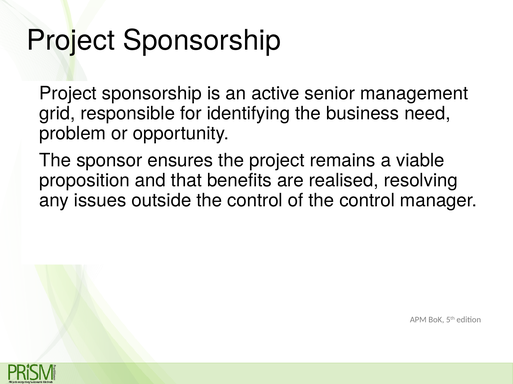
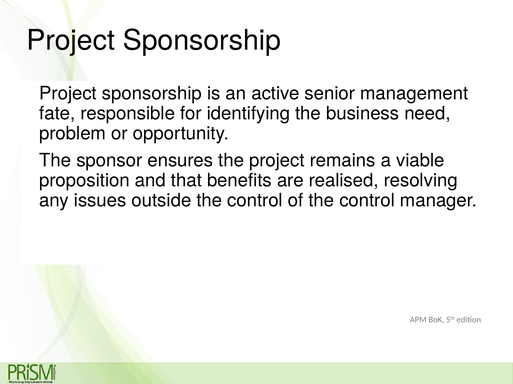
grid: grid -> fate
